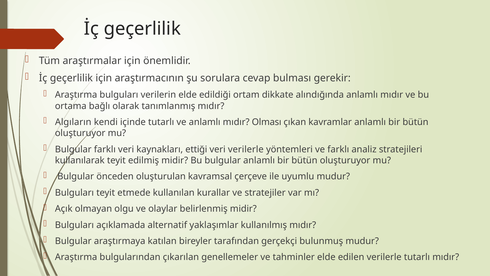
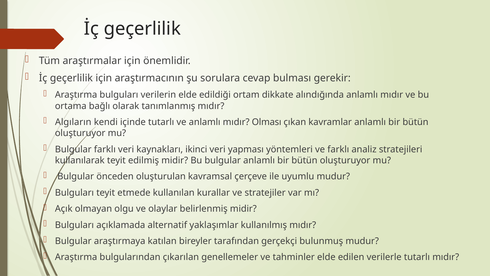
ettiği: ettiği -> ikinci
veri verilerle: verilerle -> yapması
